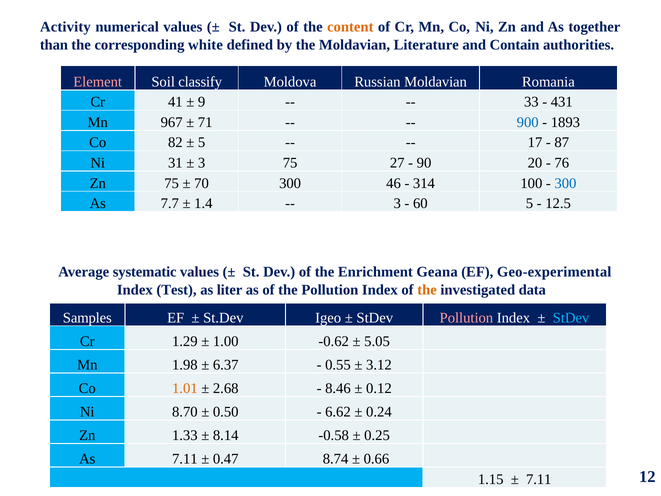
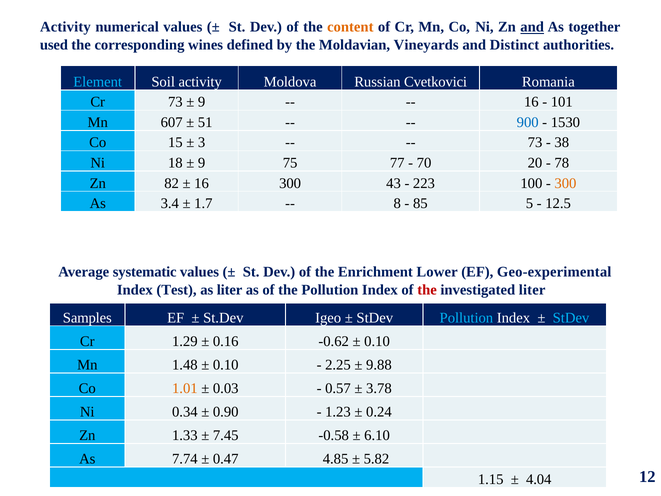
and at (532, 27) underline: none -> present
than: than -> used
white: white -> wines
Literature: Literature -> Vineyards
Contain: Contain -> Distinct
Element colour: pink -> light blue
Soil classify: classify -> activity
Russian Moldavian: Moldavian -> Cvetkovici
Cr 41: 41 -> 73
33 at (531, 102): 33 -> 16
431: 431 -> 101
967: 967 -> 607
71: 71 -> 51
1893: 1893 -> 1530
82: 82 -> 15
5 at (202, 143): 5 -> 3
17 at (535, 143): 17 -> 73
87: 87 -> 38
31: 31 -> 18
3 at (202, 163): 3 -> 9
27: 27 -> 77
90: 90 -> 70
76: 76 -> 78
Zn 75: 75 -> 82
70 at (202, 183): 70 -> 16
46: 46 -> 43
314: 314 -> 223
300 at (565, 183) colour: blue -> orange
7.7: 7.7 -> 3.4
1.4: 1.4 -> 1.7
3 at (397, 203): 3 -> 8
60: 60 -> 85
Geana: Geana -> Lower
the at (427, 290) colour: orange -> red
investigated data: data -> liter
Pollution at (466, 318) colour: pink -> light blue
1.00: 1.00 -> 0.16
5.05 at (377, 341): 5.05 -> 0.10
1.98: 1.98 -> 1.48
6.37 at (226, 365): 6.37 -> 0.10
0.55: 0.55 -> 2.25
3.12: 3.12 -> 9.88
2.68: 2.68 -> 0.03
8.46: 8.46 -> 0.57
0.12: 0.12 -> 3.78
8.70: 8.70 -> 0.34
0.50: 0.50 -> 0.90
6.62: 6.62 -> 1.23
8.14: 8.14 -> 7.45
0.25: 0.25 -> 6.10
As 7.11: 7.11 -> 7.74
8.74: 8.74 -> 4.85
0.66: 0.66 -> 5.82
7.11 at (539, 479): 7.11 -> 4.04
